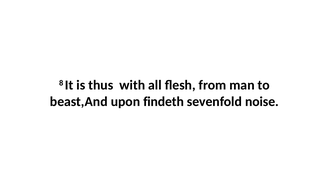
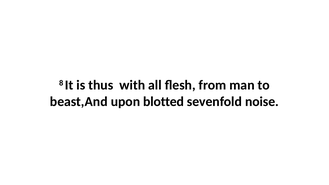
findeth: findeth -> blotted
